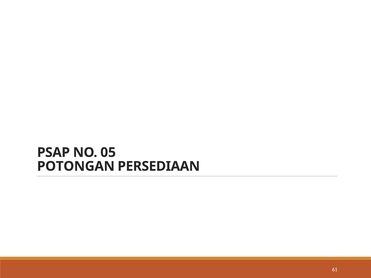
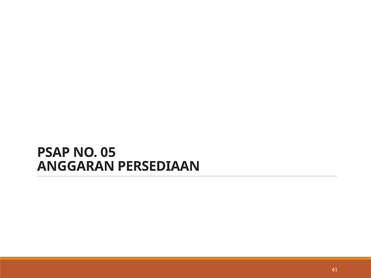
POTONGAN: POTONGAN -> ANGGARAN
